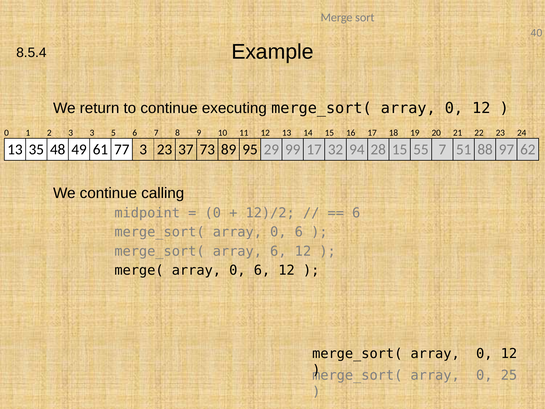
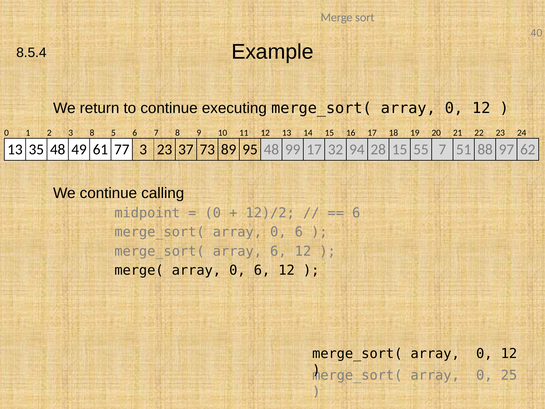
3 3: 3 -> 8
95 29: 29 -> 48
